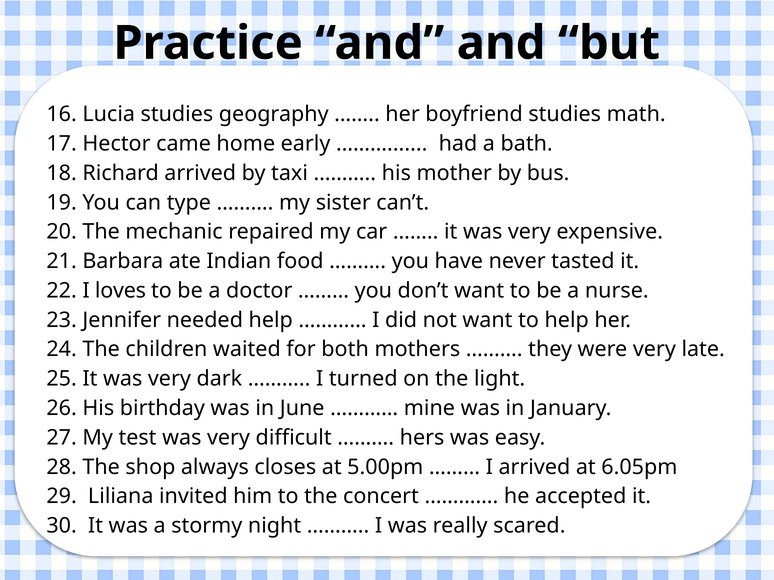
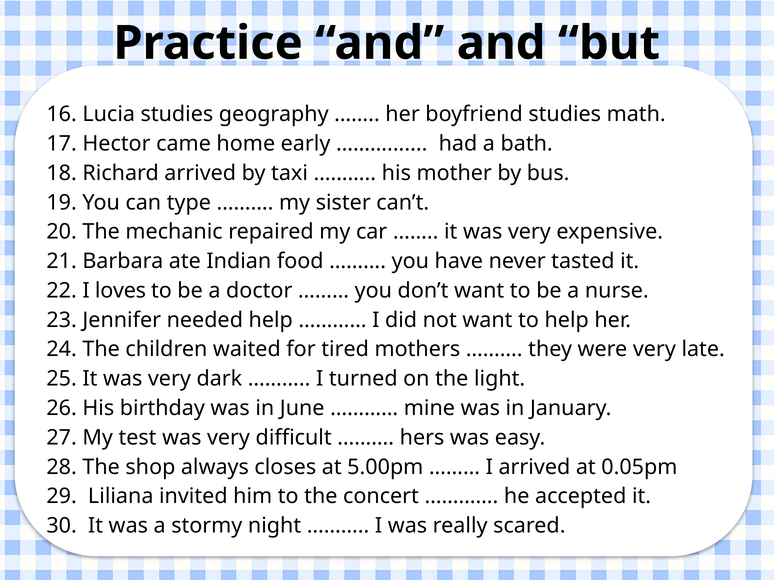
both: both -> tired
6.05pm: 6.05pm -> 0.05pm
